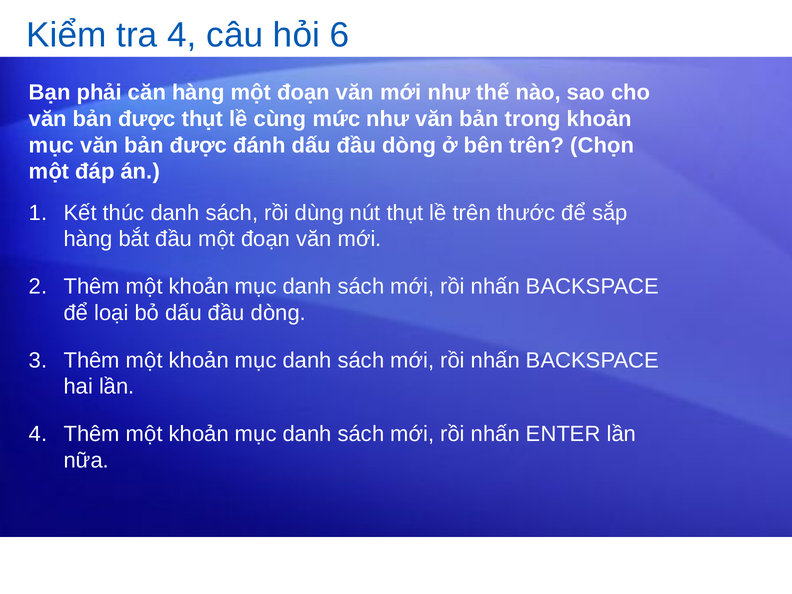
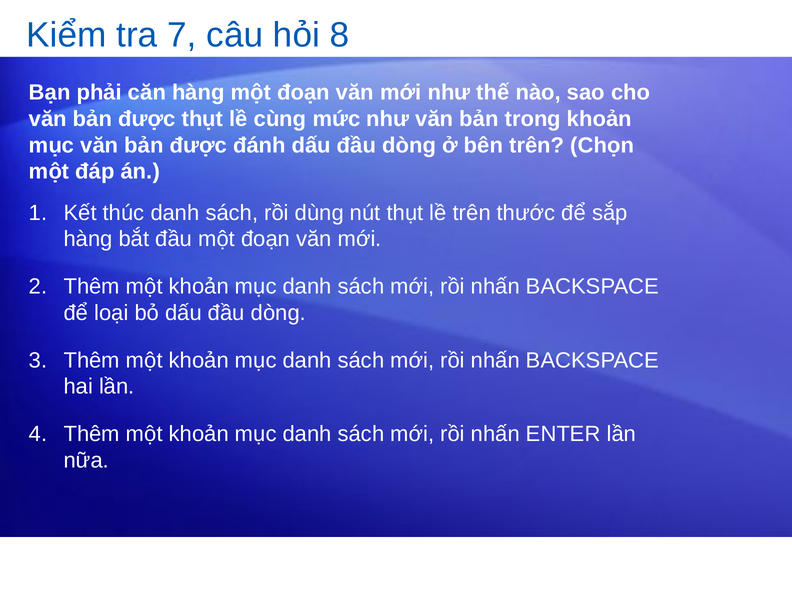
tra 4: 4 -> 7
6: 6 -> 8
